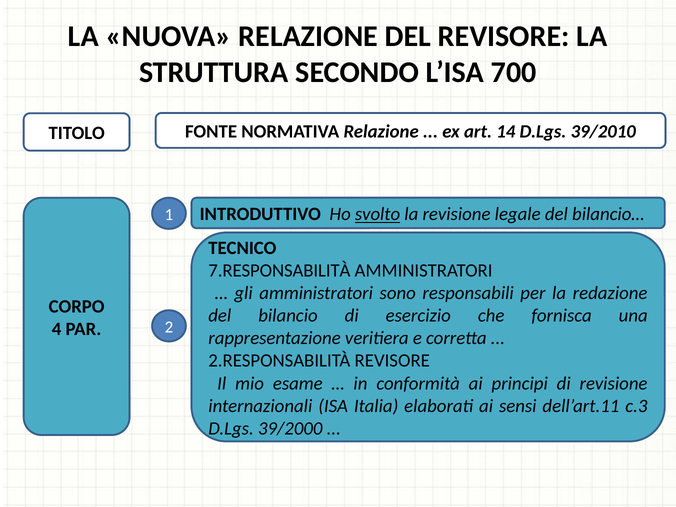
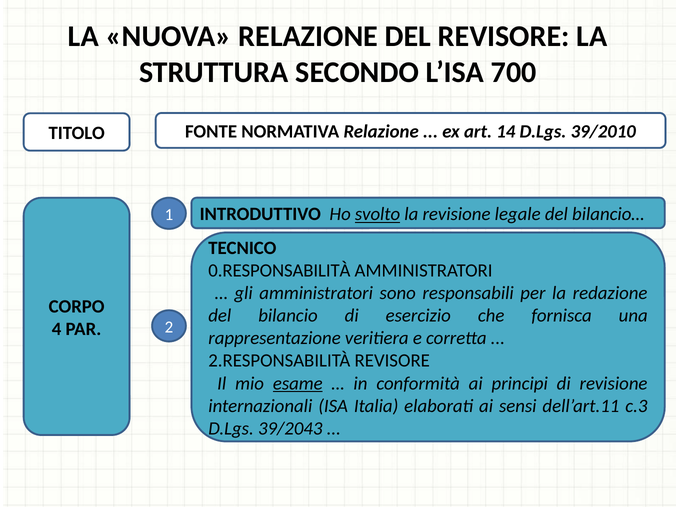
7.RESPONSABILITÀ: 7.RESPONSABILITÀ -> 0.RESPONSABILITÀ
esame underline: none -> present
39/2000: 39/2000 -> 39/2043
